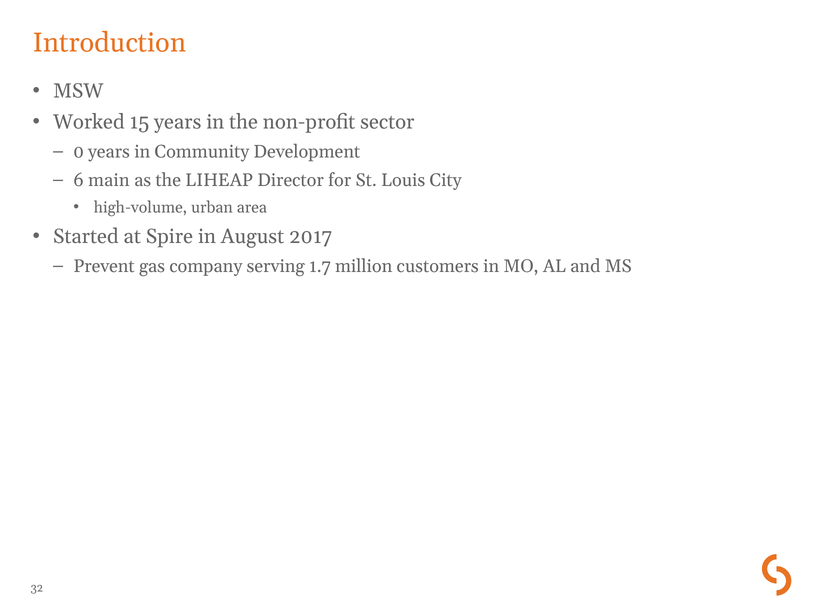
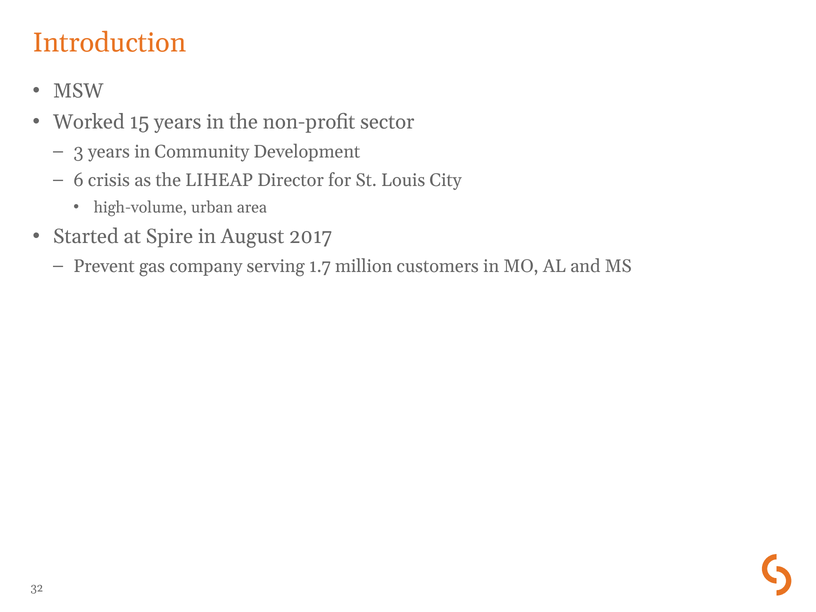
0: 0 -> 3
main: main -> crisis
